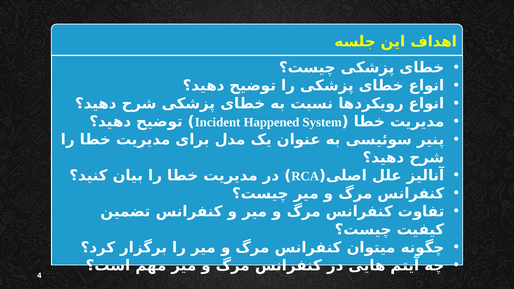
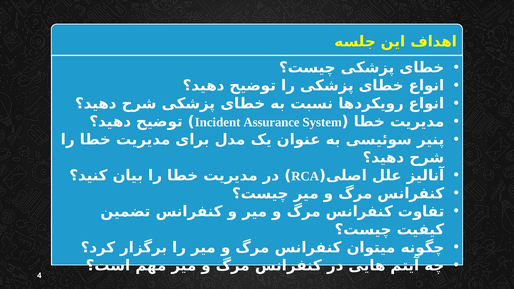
Happened: Happened -> Assurance
